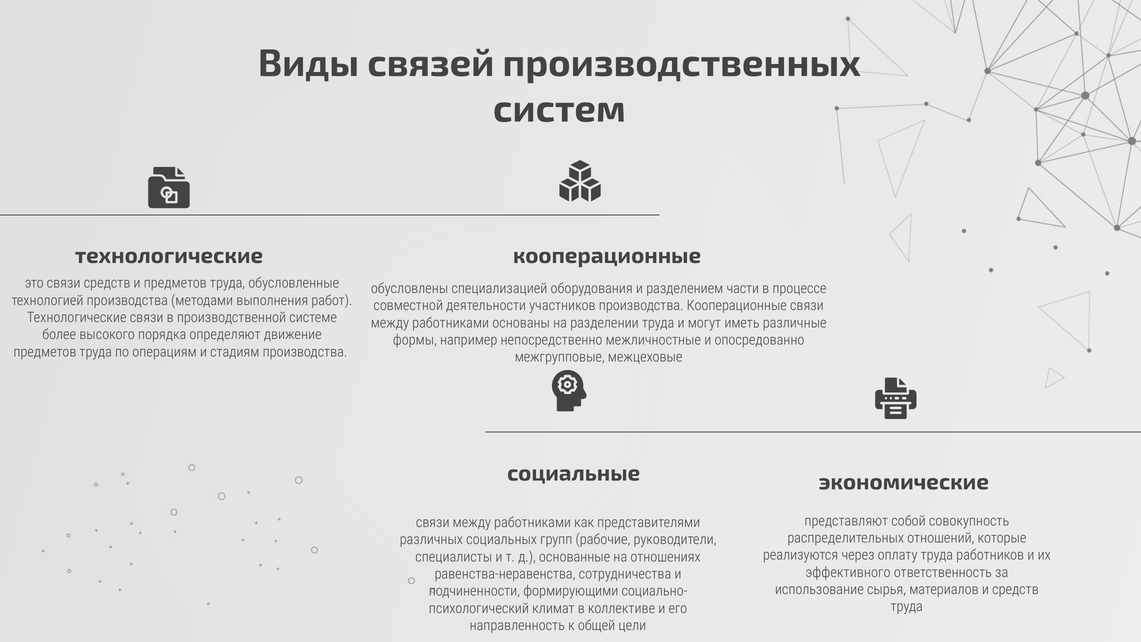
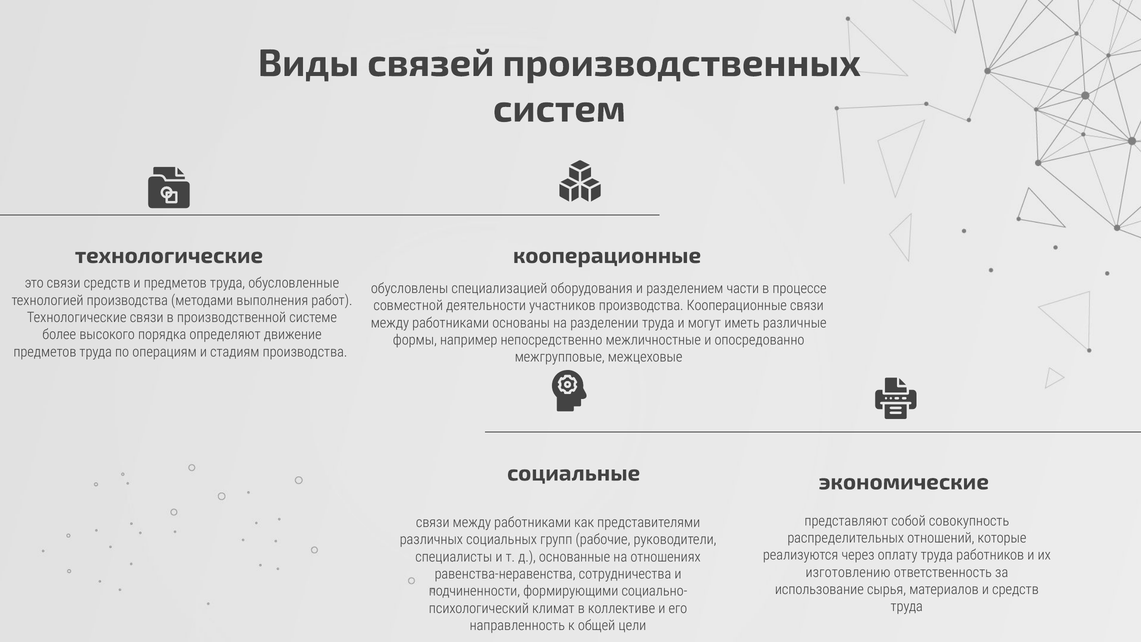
эффективного: эффективного -> изготовлению
